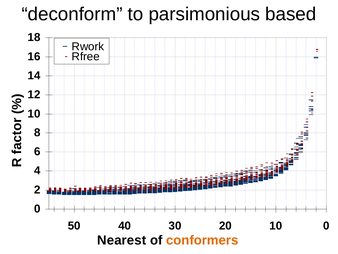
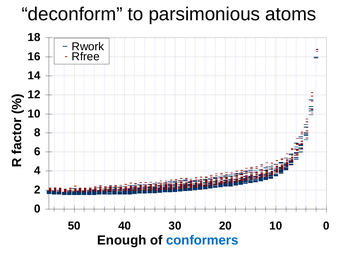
based: based -> atoms
Nearest: Nearest -> Enough
conformers colour: orange -> blue
